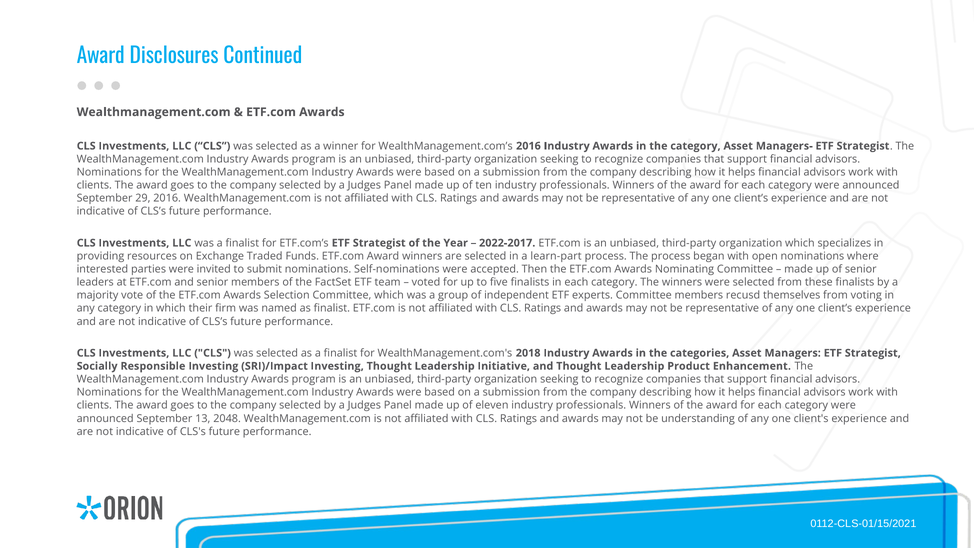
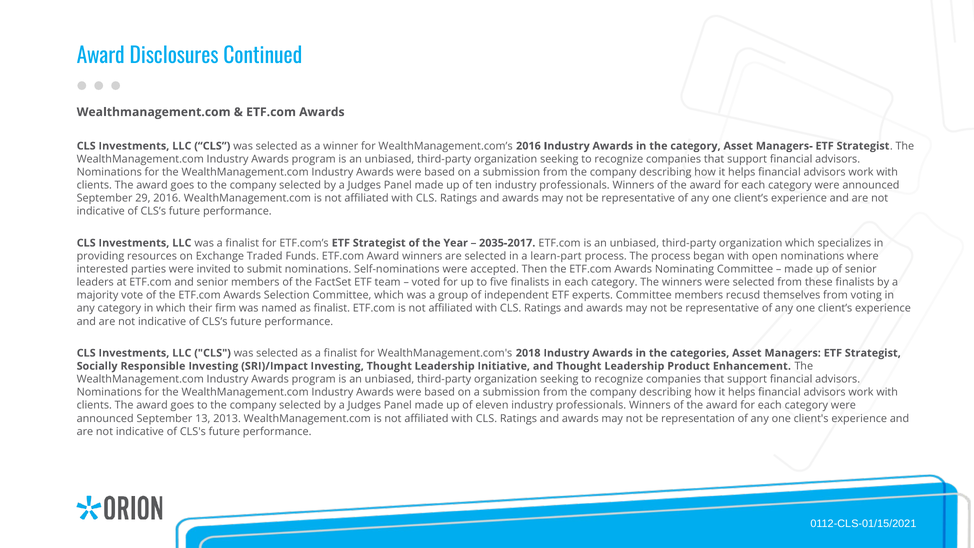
2022-2017: 2022-2017 -> 2035-2017
2048: 2048 -> 2013
understanding: understanding -> representation
